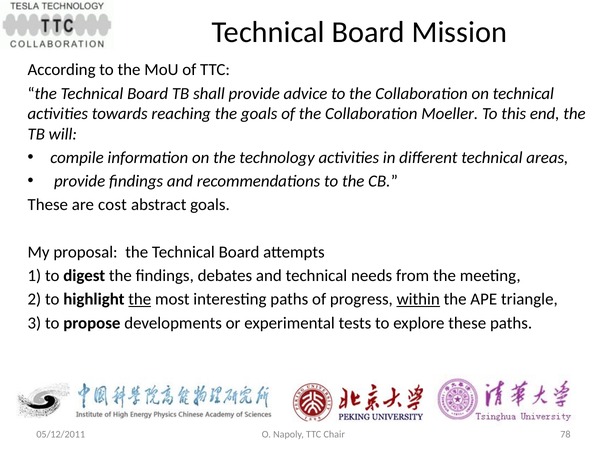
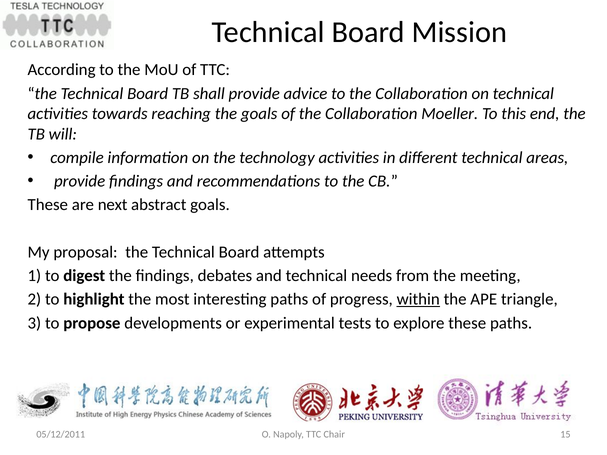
cost: cost -> next
the at (140, 300) underline: present -> none
78: 78 -> 15
